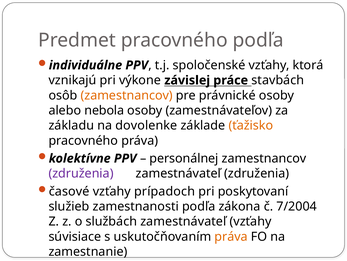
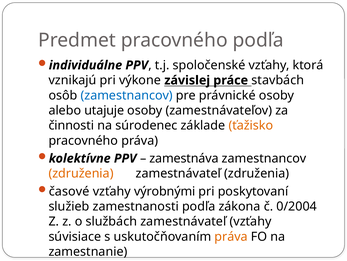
zamestnancov at (127, 95) colour: orange -> blue
nebola: nebola -> utajuje
základu: základu -> činnosti
dovolenke: dovolenke -> súrodenec
personálnej: personálnej -> zamestnáva
združenia at (81, 173) colour: purple -> orange
prípadoch: prípadoch -> výrobnými
7/2004: 7/2004 -> 0/2004
